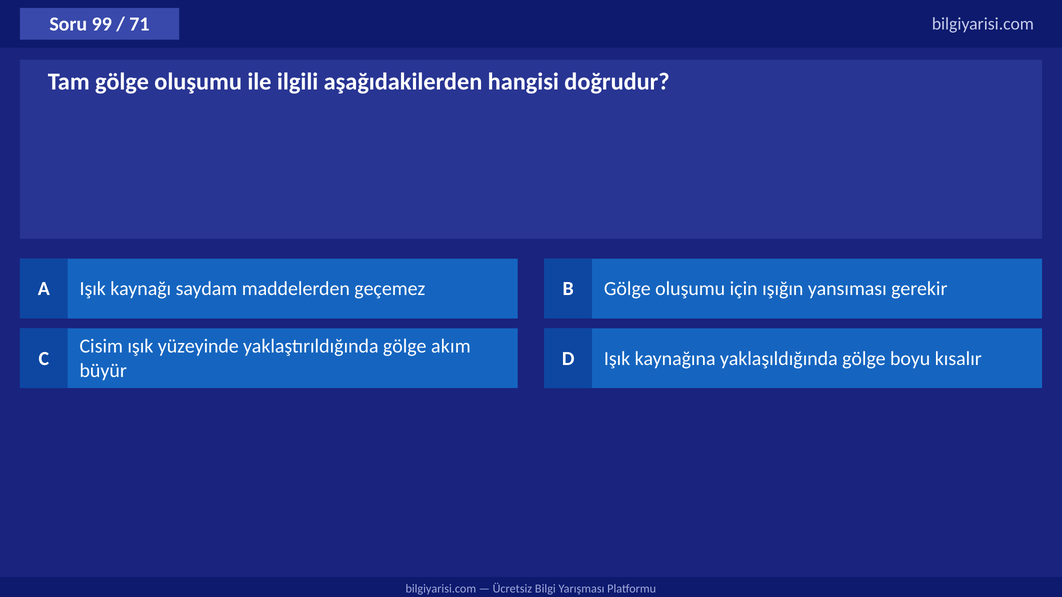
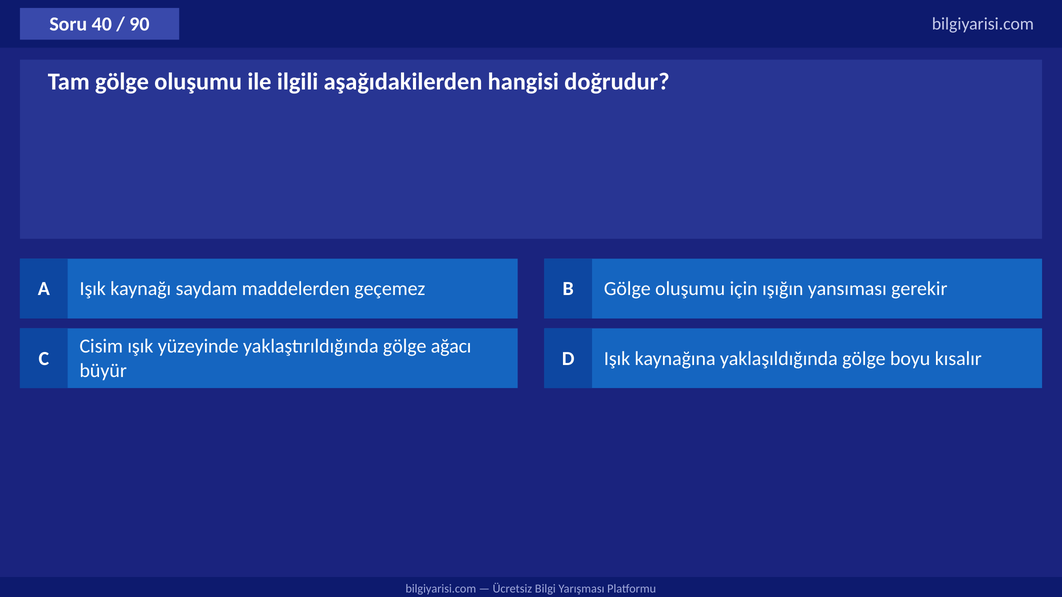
99: 99 -> 40
71: 71 -> 90
akım: akım -> ağacı
